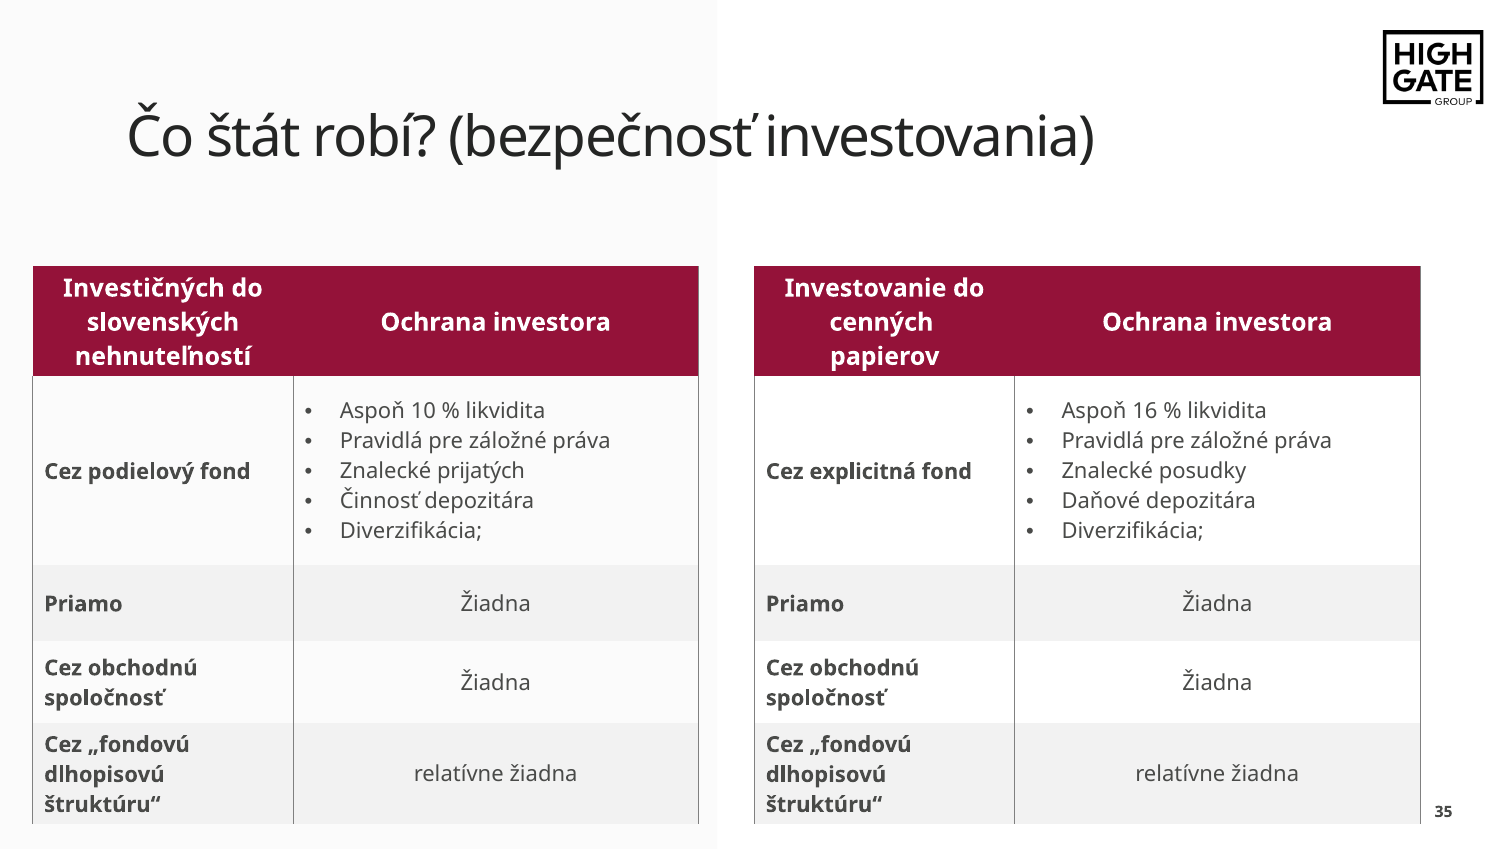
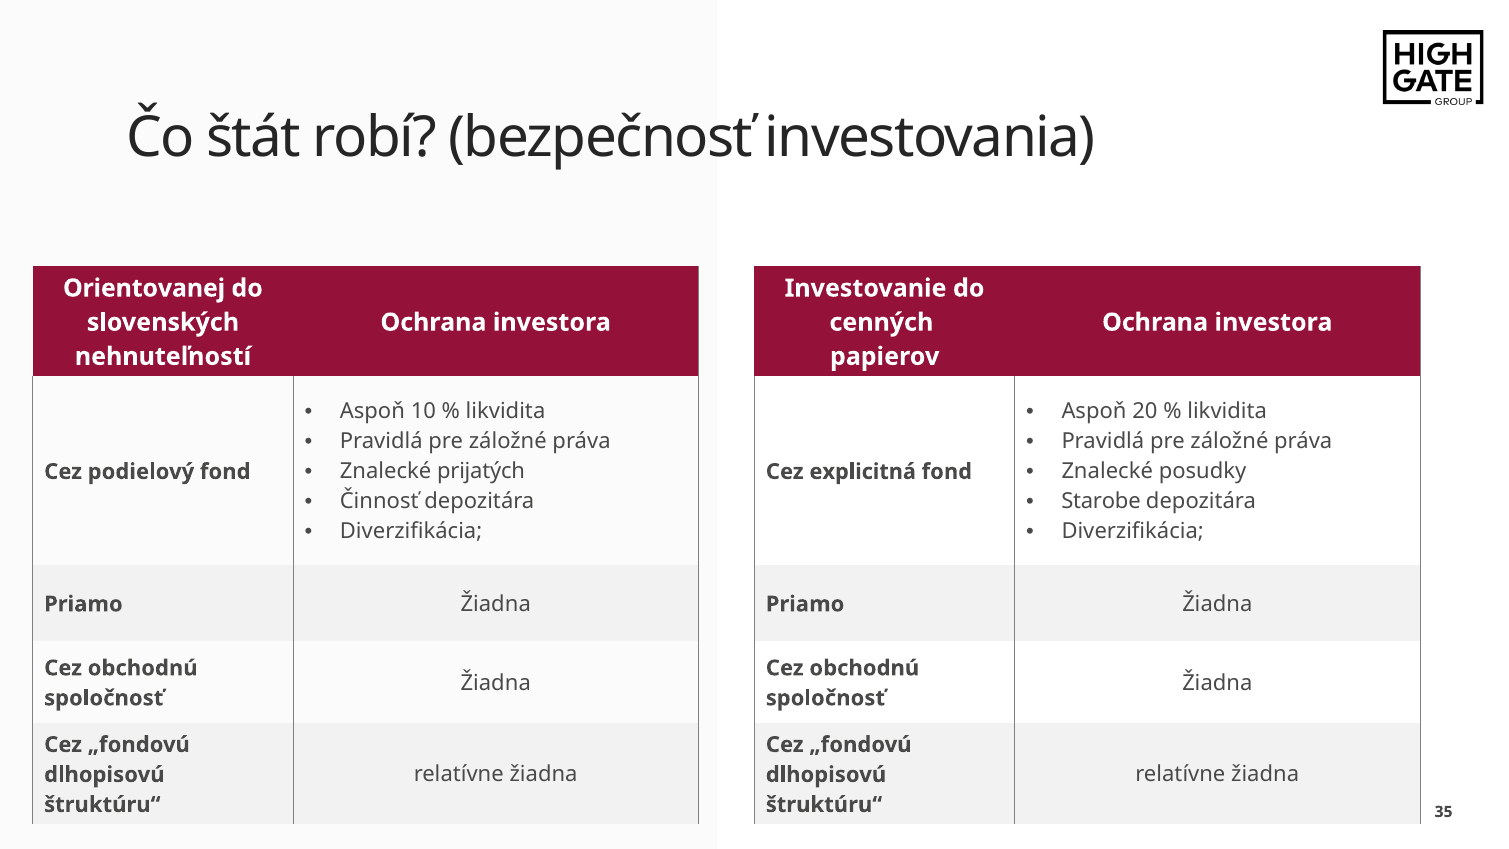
Investičných: Investičných -> Orientovanej
16: 16 -> 20
Daňové: Daňové -> Starobe
